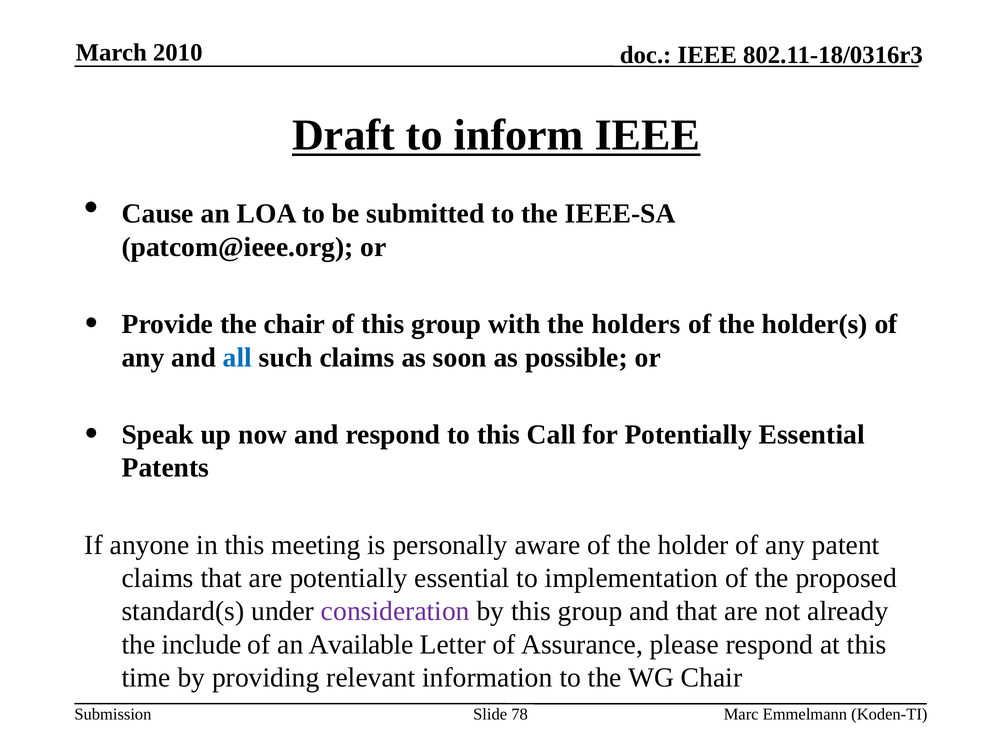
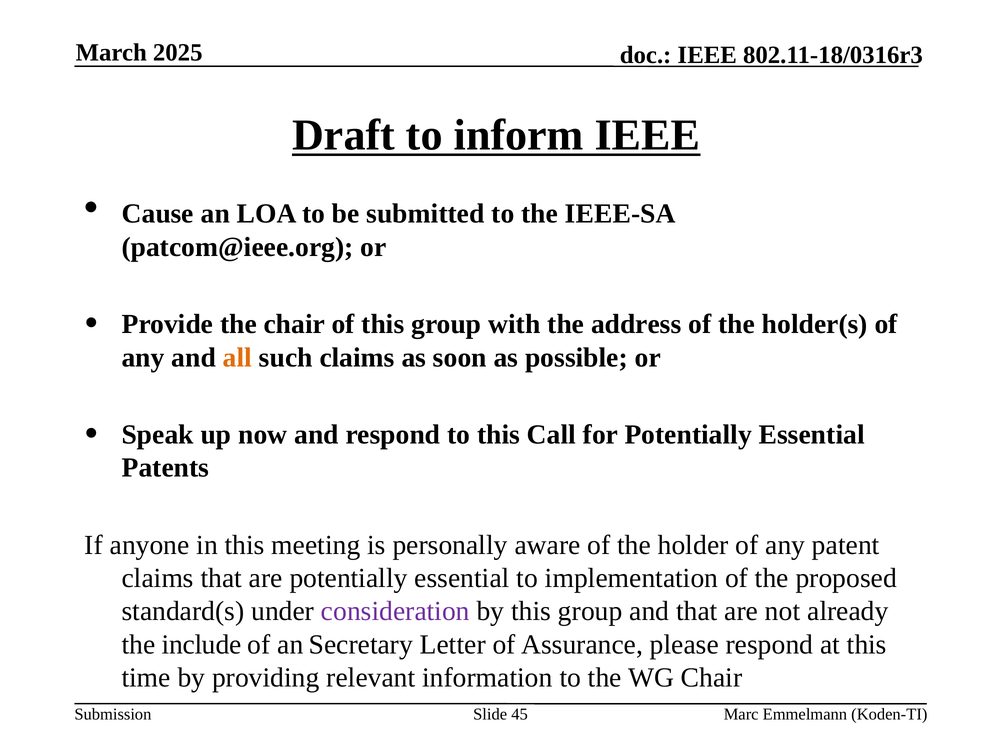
2010: 2010 -> 2025
holders: holders -> address
all colour: blue -> orange
Available: Available -> Secretary
78: 78 -> 45
